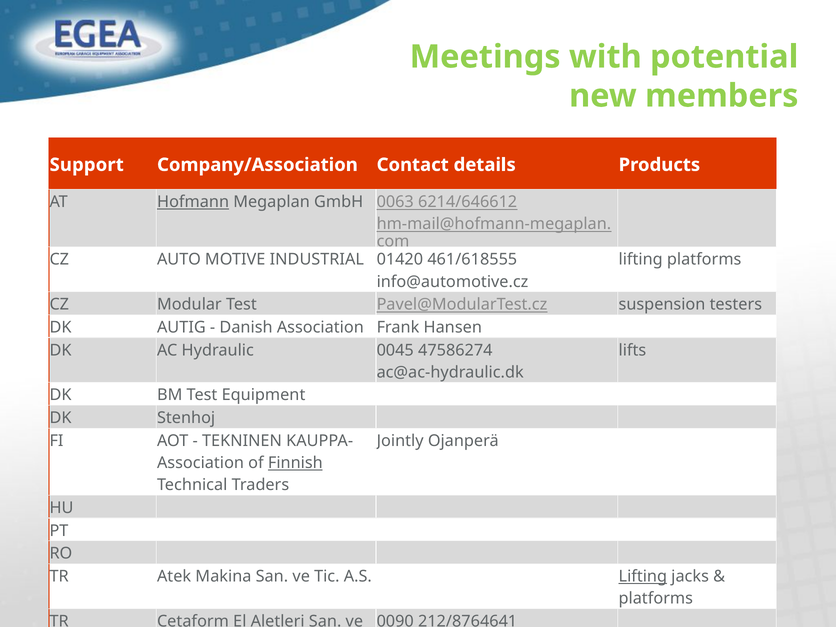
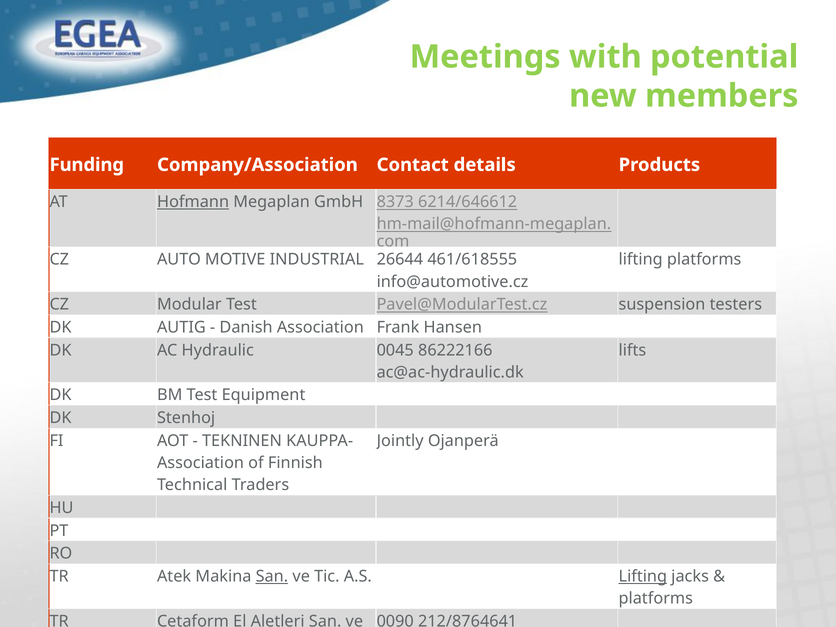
Support: Support -> Funding
0063: 0063 -> 8373
01420: 01420 -> 26644
47586274: 47586274 -> 86222166
Finnish underline: present -> none
San at (272, 576) underline: none -> present
